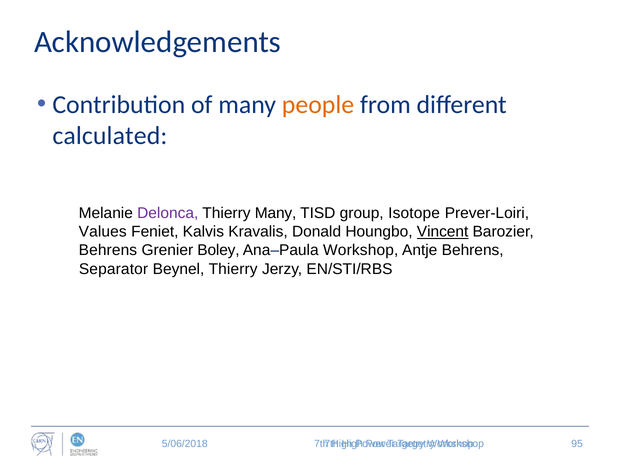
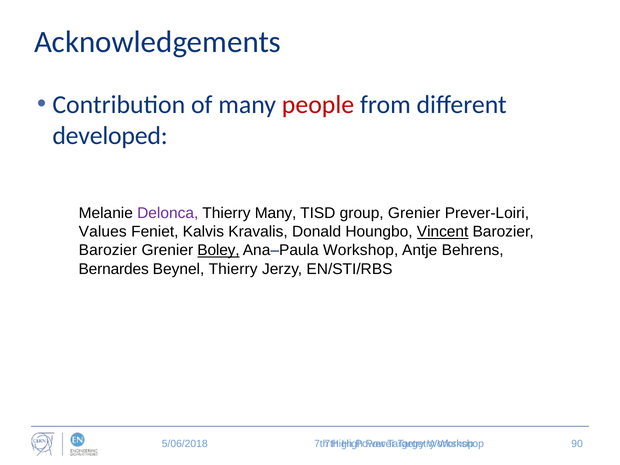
people colour: orange -> red
calculated: calculated -> developed
group Isotope: Isotope -> Grenier
Behrens at (108, 250): Behrens -> Barozier
Boley underline: none -> present
Separator: Separator -> Bernardes
95: 95 -> 90
